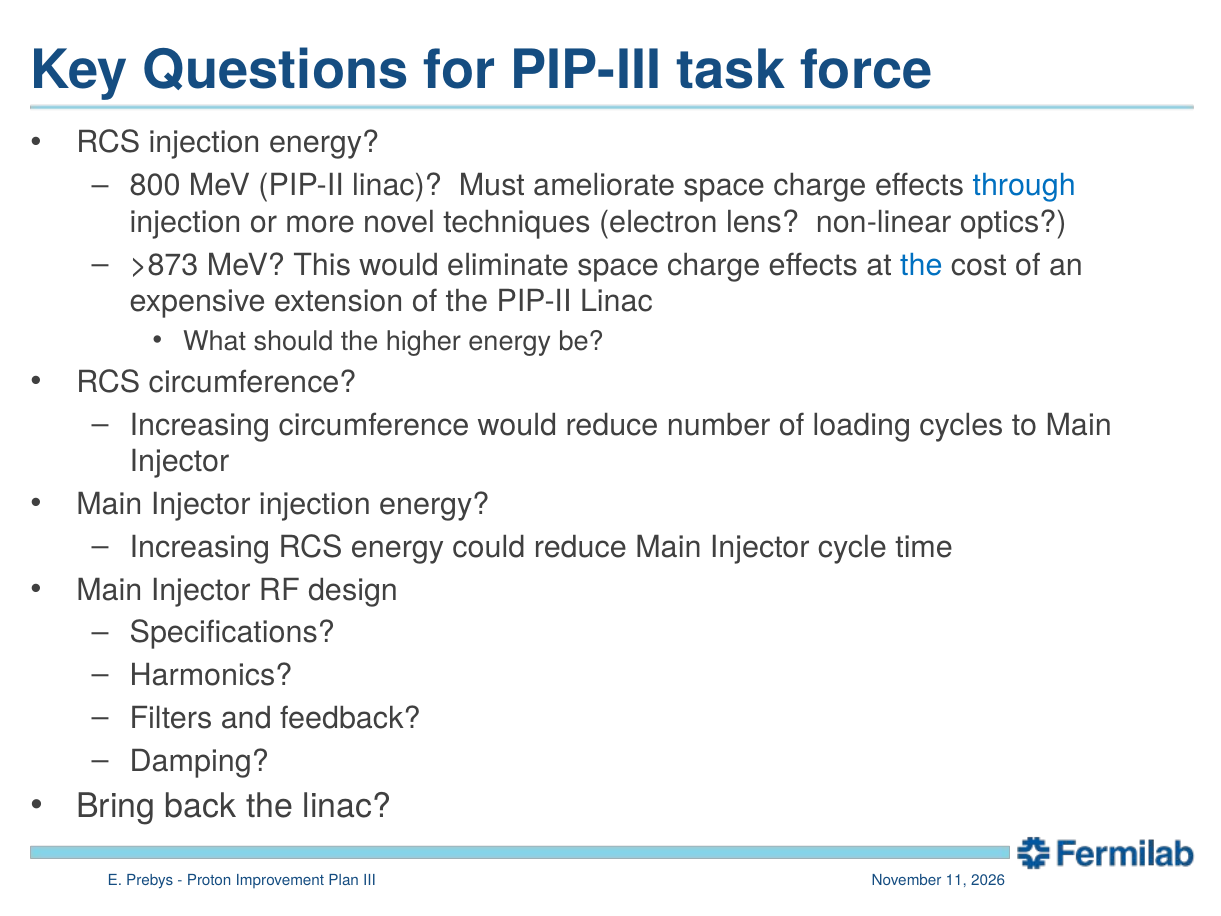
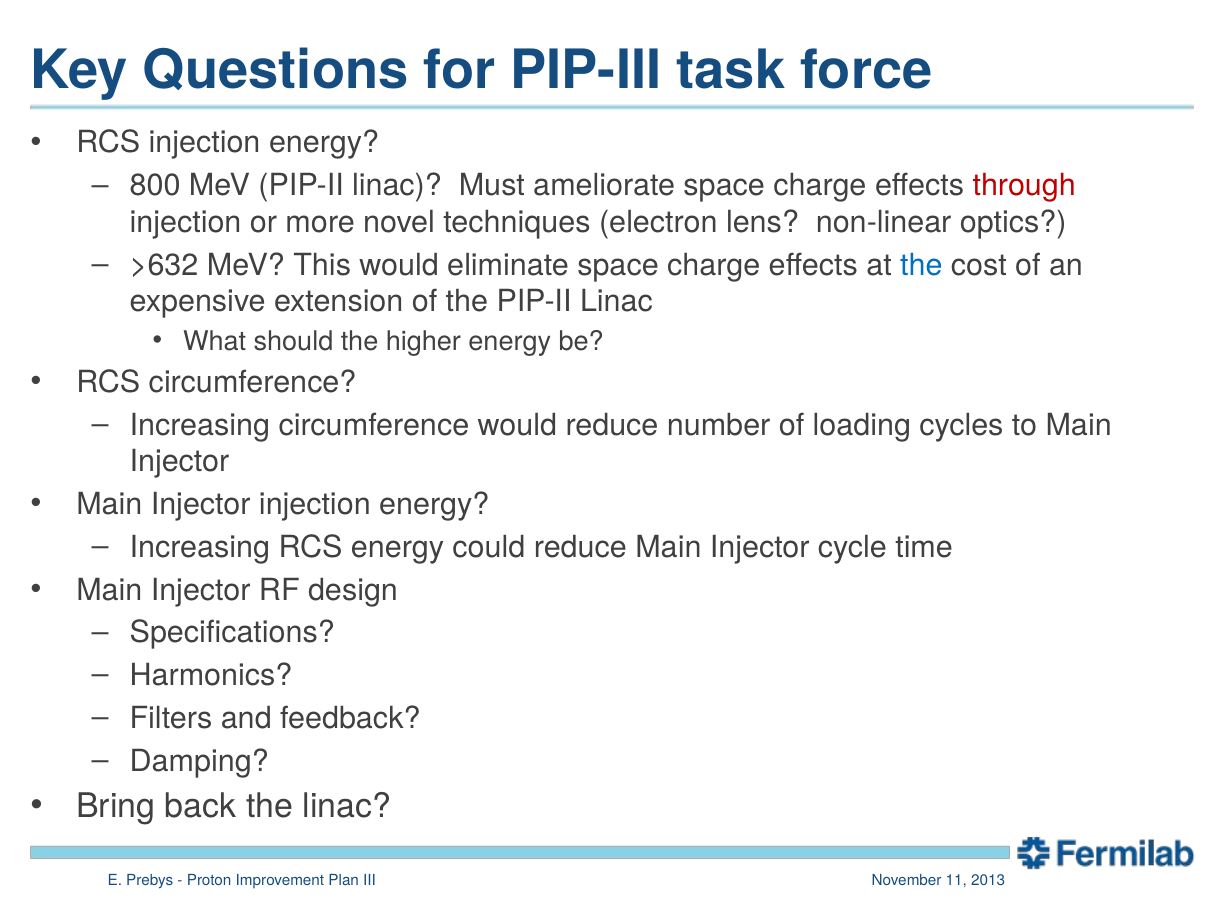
through colour: blue -> red
>873: >873 -> >632
2026: 2026 -> 2013
